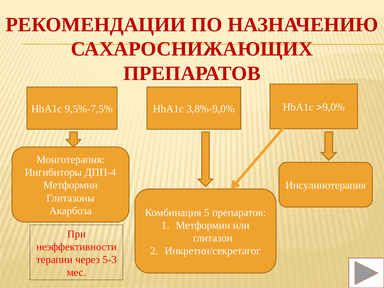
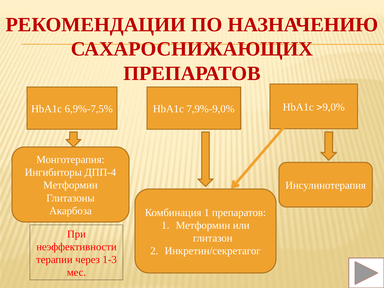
9,5%-7,5%: 9,5%-7,5% -> 6,9%-7,5%
3,8%-9,0%: 3,8%-9,0% -> 7,9%-9,0%
Комбинация 5: 5 -> 1
5-3: 5-3 -> 1-3
